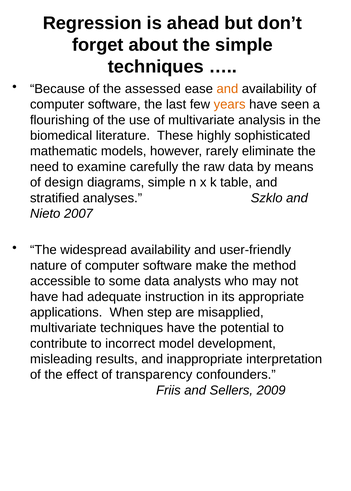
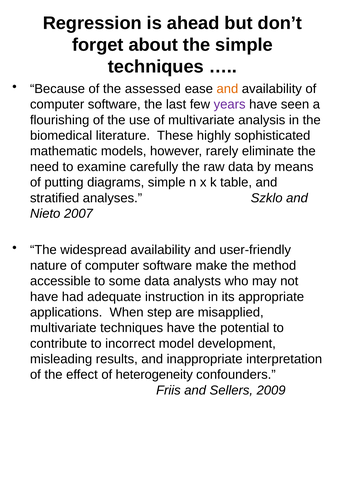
years colour: orange -> purple
design: design -> putting
transparency: transparency -> heterogeneity
